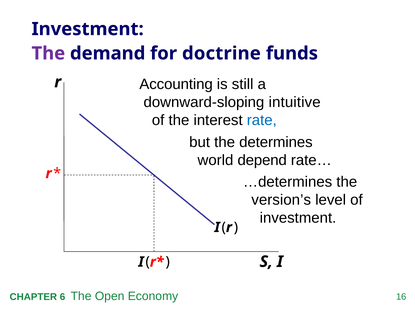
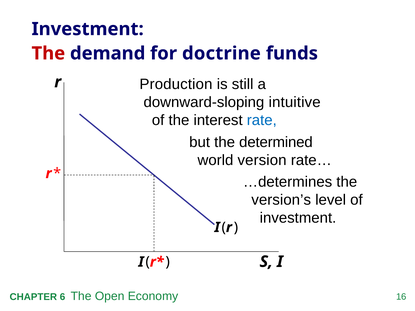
The at (48, 53) colour: purple -> red
Accounting: Accounting -> Production
determines: determines -> determined
depend: depend -> version
